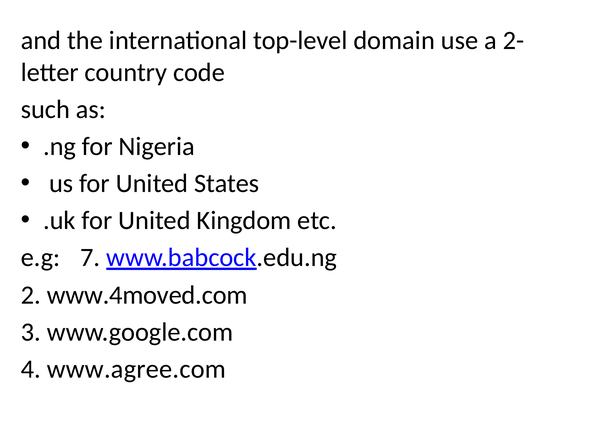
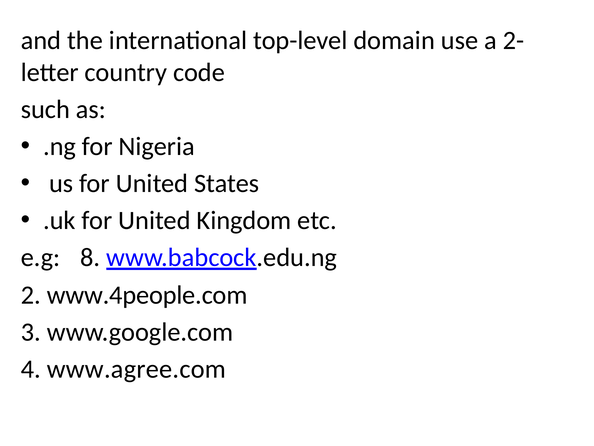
7: 7 -> 8
www.4moved.com: www.4moved.com -> www.4people.com
